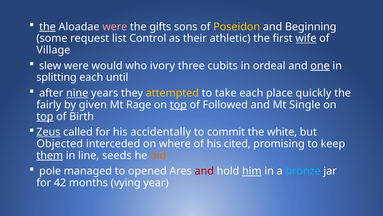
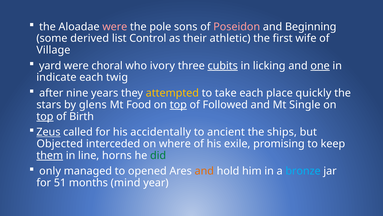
the at (47, 27) underline: present -> none
gifts: gifts -> pole
Poseidon colour: yellow -> pink
request: request -> derived
wife underline: present -> none
slew: slew -> yard
would: would -> choral
cubits underline: none -> present
ordeal: ordeal -> licking
splitting: splitting -> indicate
until: until -> twig
nine underline: present -> none
fairly: fairly -> stars
given: given -> glens
Rage: Rage -> Food
commit: commit -> ancient
white: white -> ships
cited: cited -> exile
seeds: seeds -> horns
did colour: orange -> green
pole: pole -> only
and at (204, 171) colour: red -> orange
him underline: present -> none
42: 42 -> 51
vying: vying -> mind
